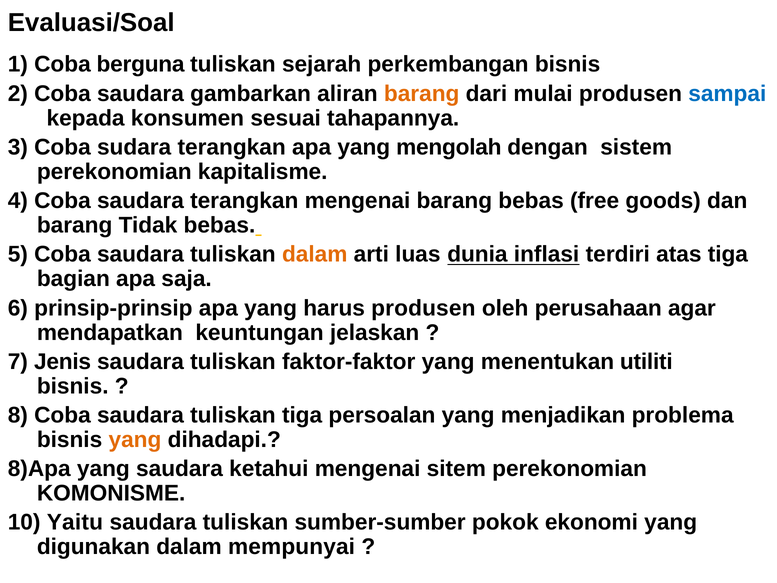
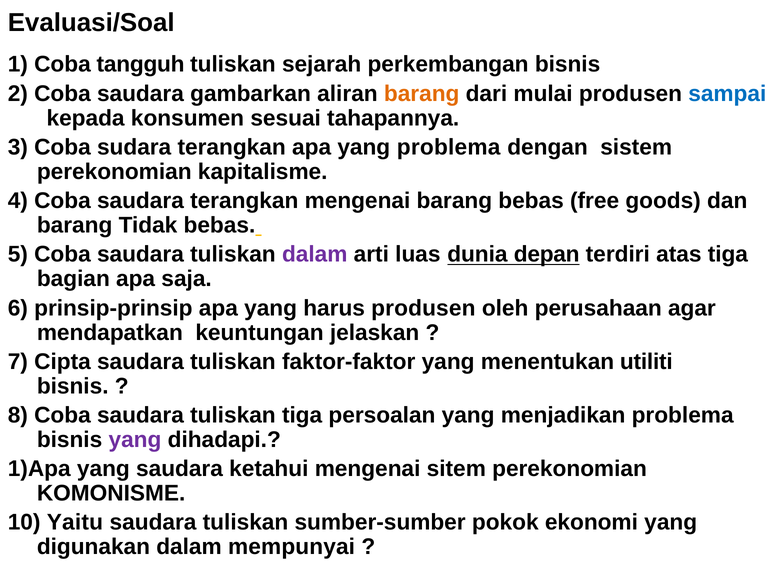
berguna: berguna -> tangguh
yang mengolah: mengolah -> problema
dalam at (315, 254) colour: orange -> purple
inflasi: inflasi -> depan
Jenis: Jenis -> Cipta
yang at (135, 440) colour: orange -> purple
8)Apa: 8)Apa -> 1)Apa
